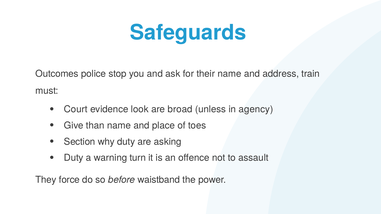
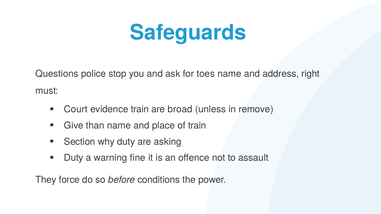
Outcomes: Outcomes -> Questions
their: their -> toes
train: train -> right
evidence look: look -> train
agency: agency -> remove
of toes: toes -> train
turn: turn -> fine
waistband: waistband -> conditions
